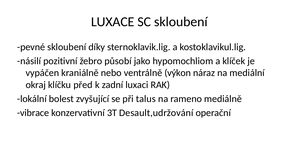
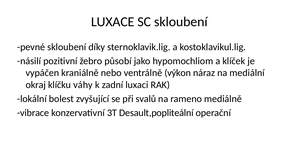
před: před -> váhy
talus: talus -> svalů
Desault,udržování: Desault,udržování -> Desault,popliteální
